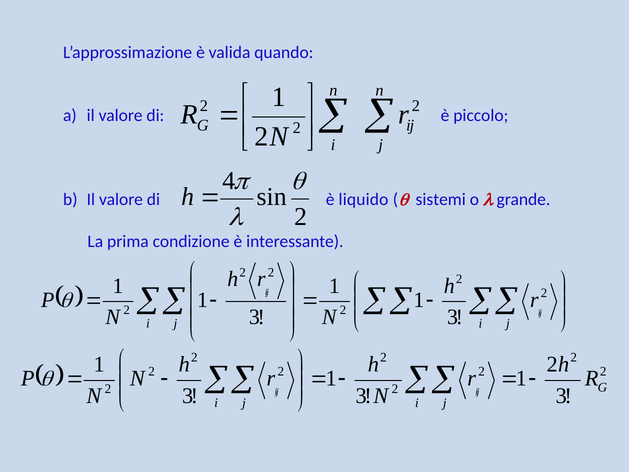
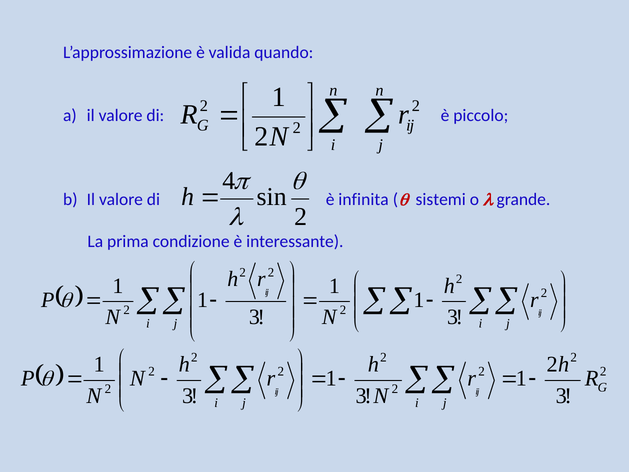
liquido: liquido -> infinita
